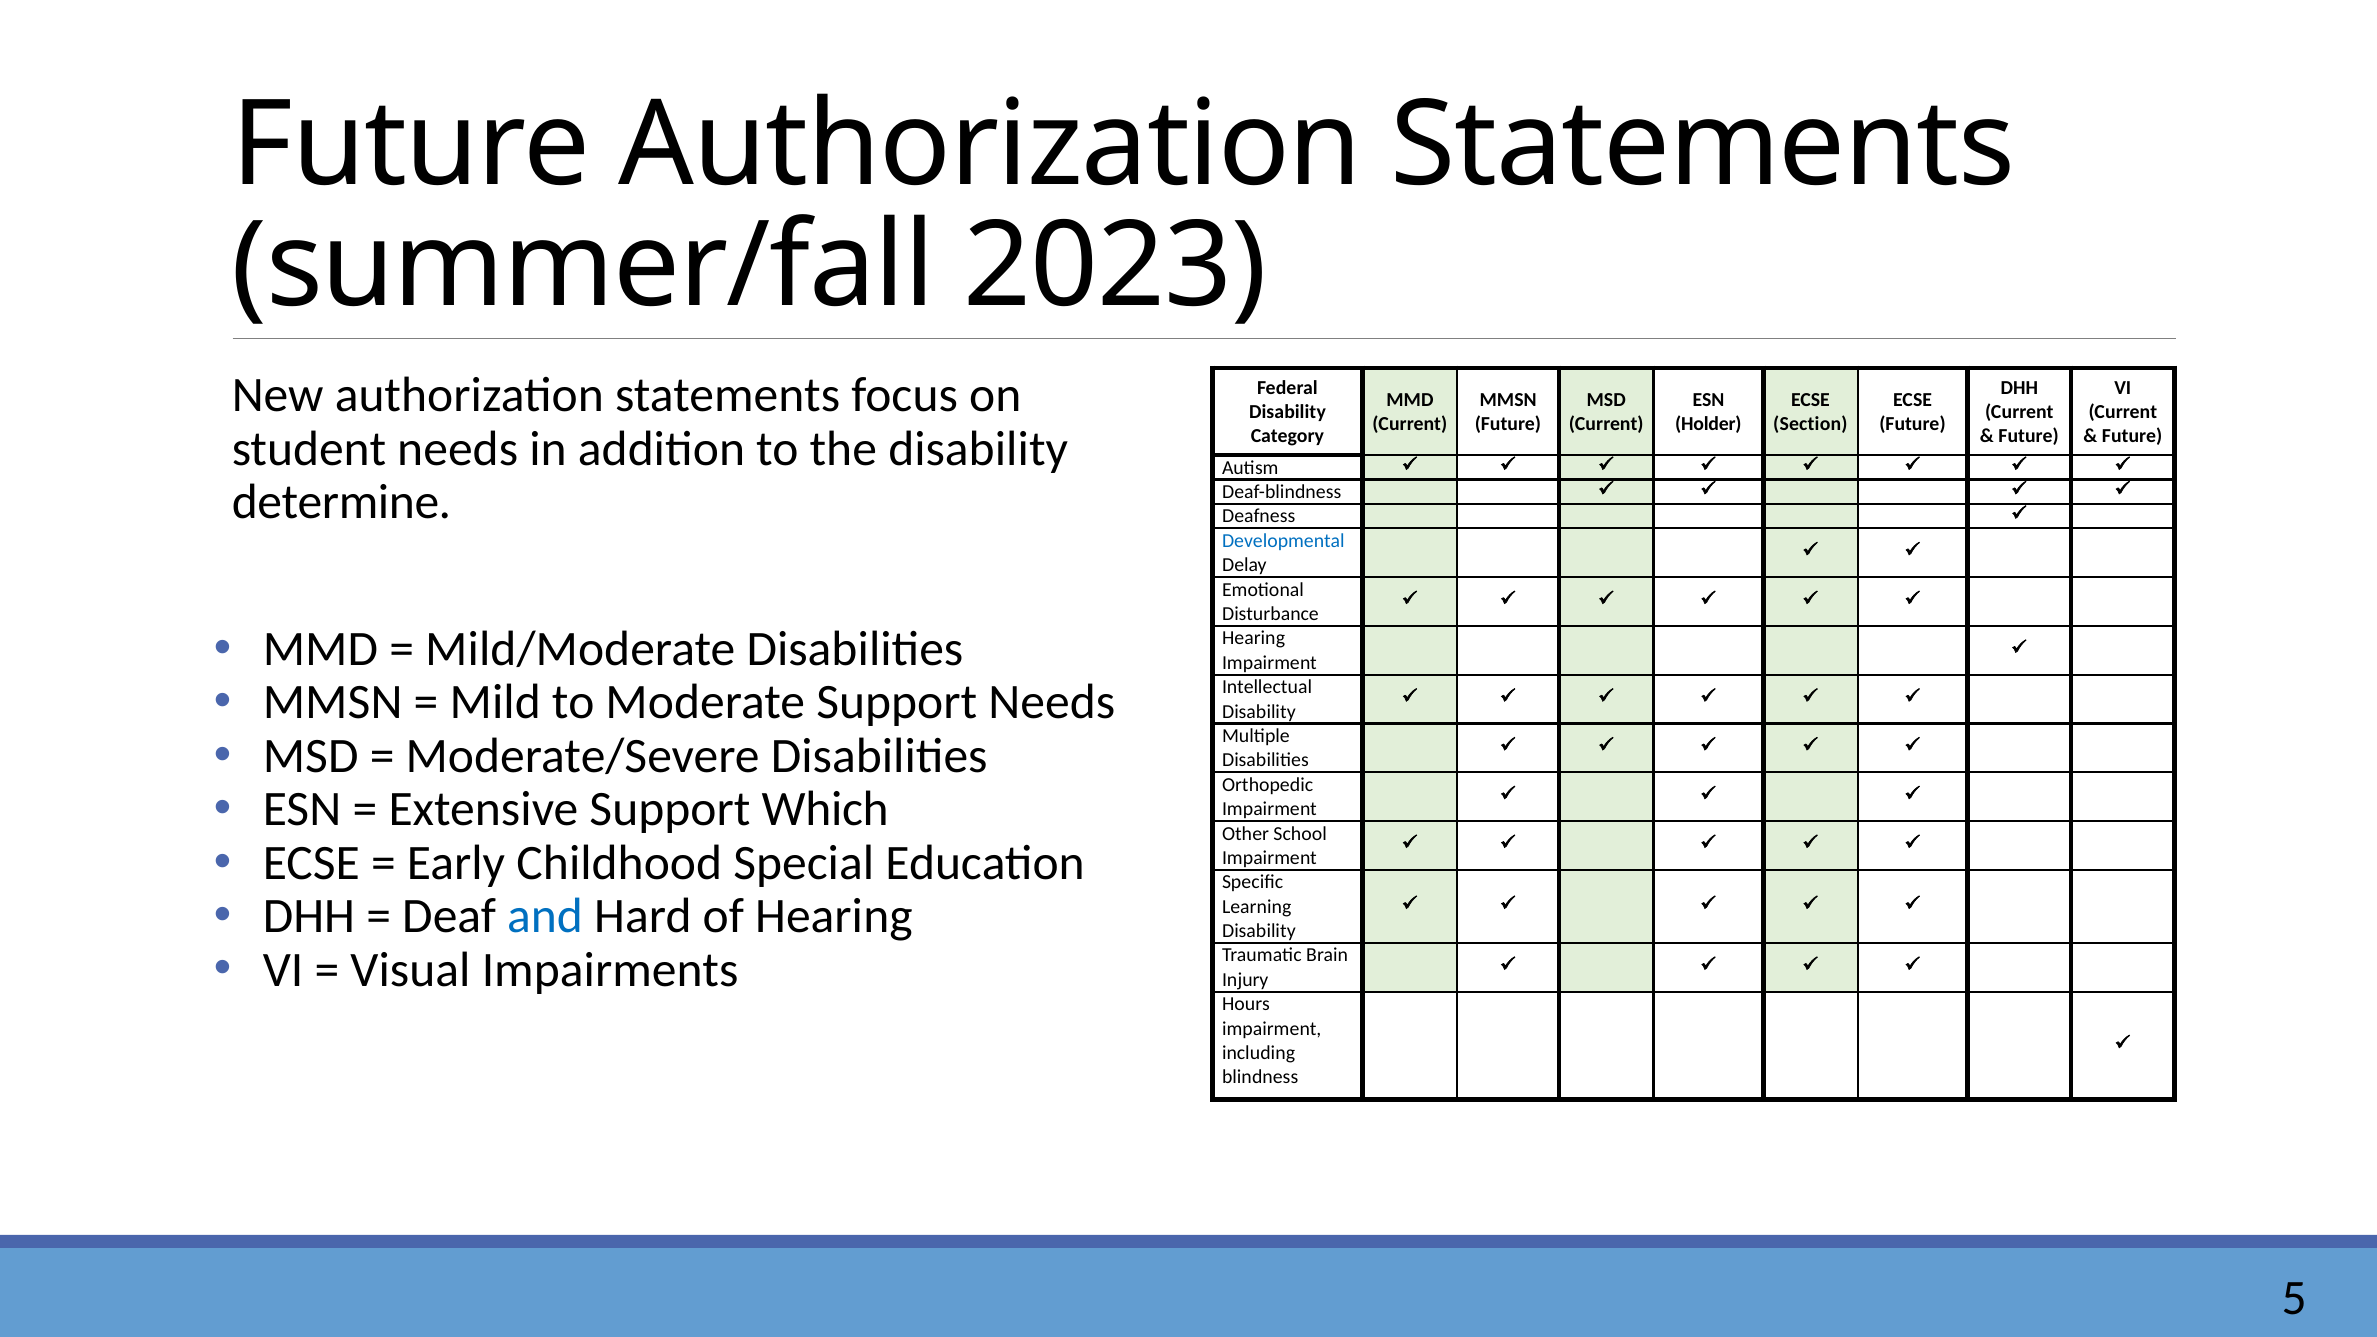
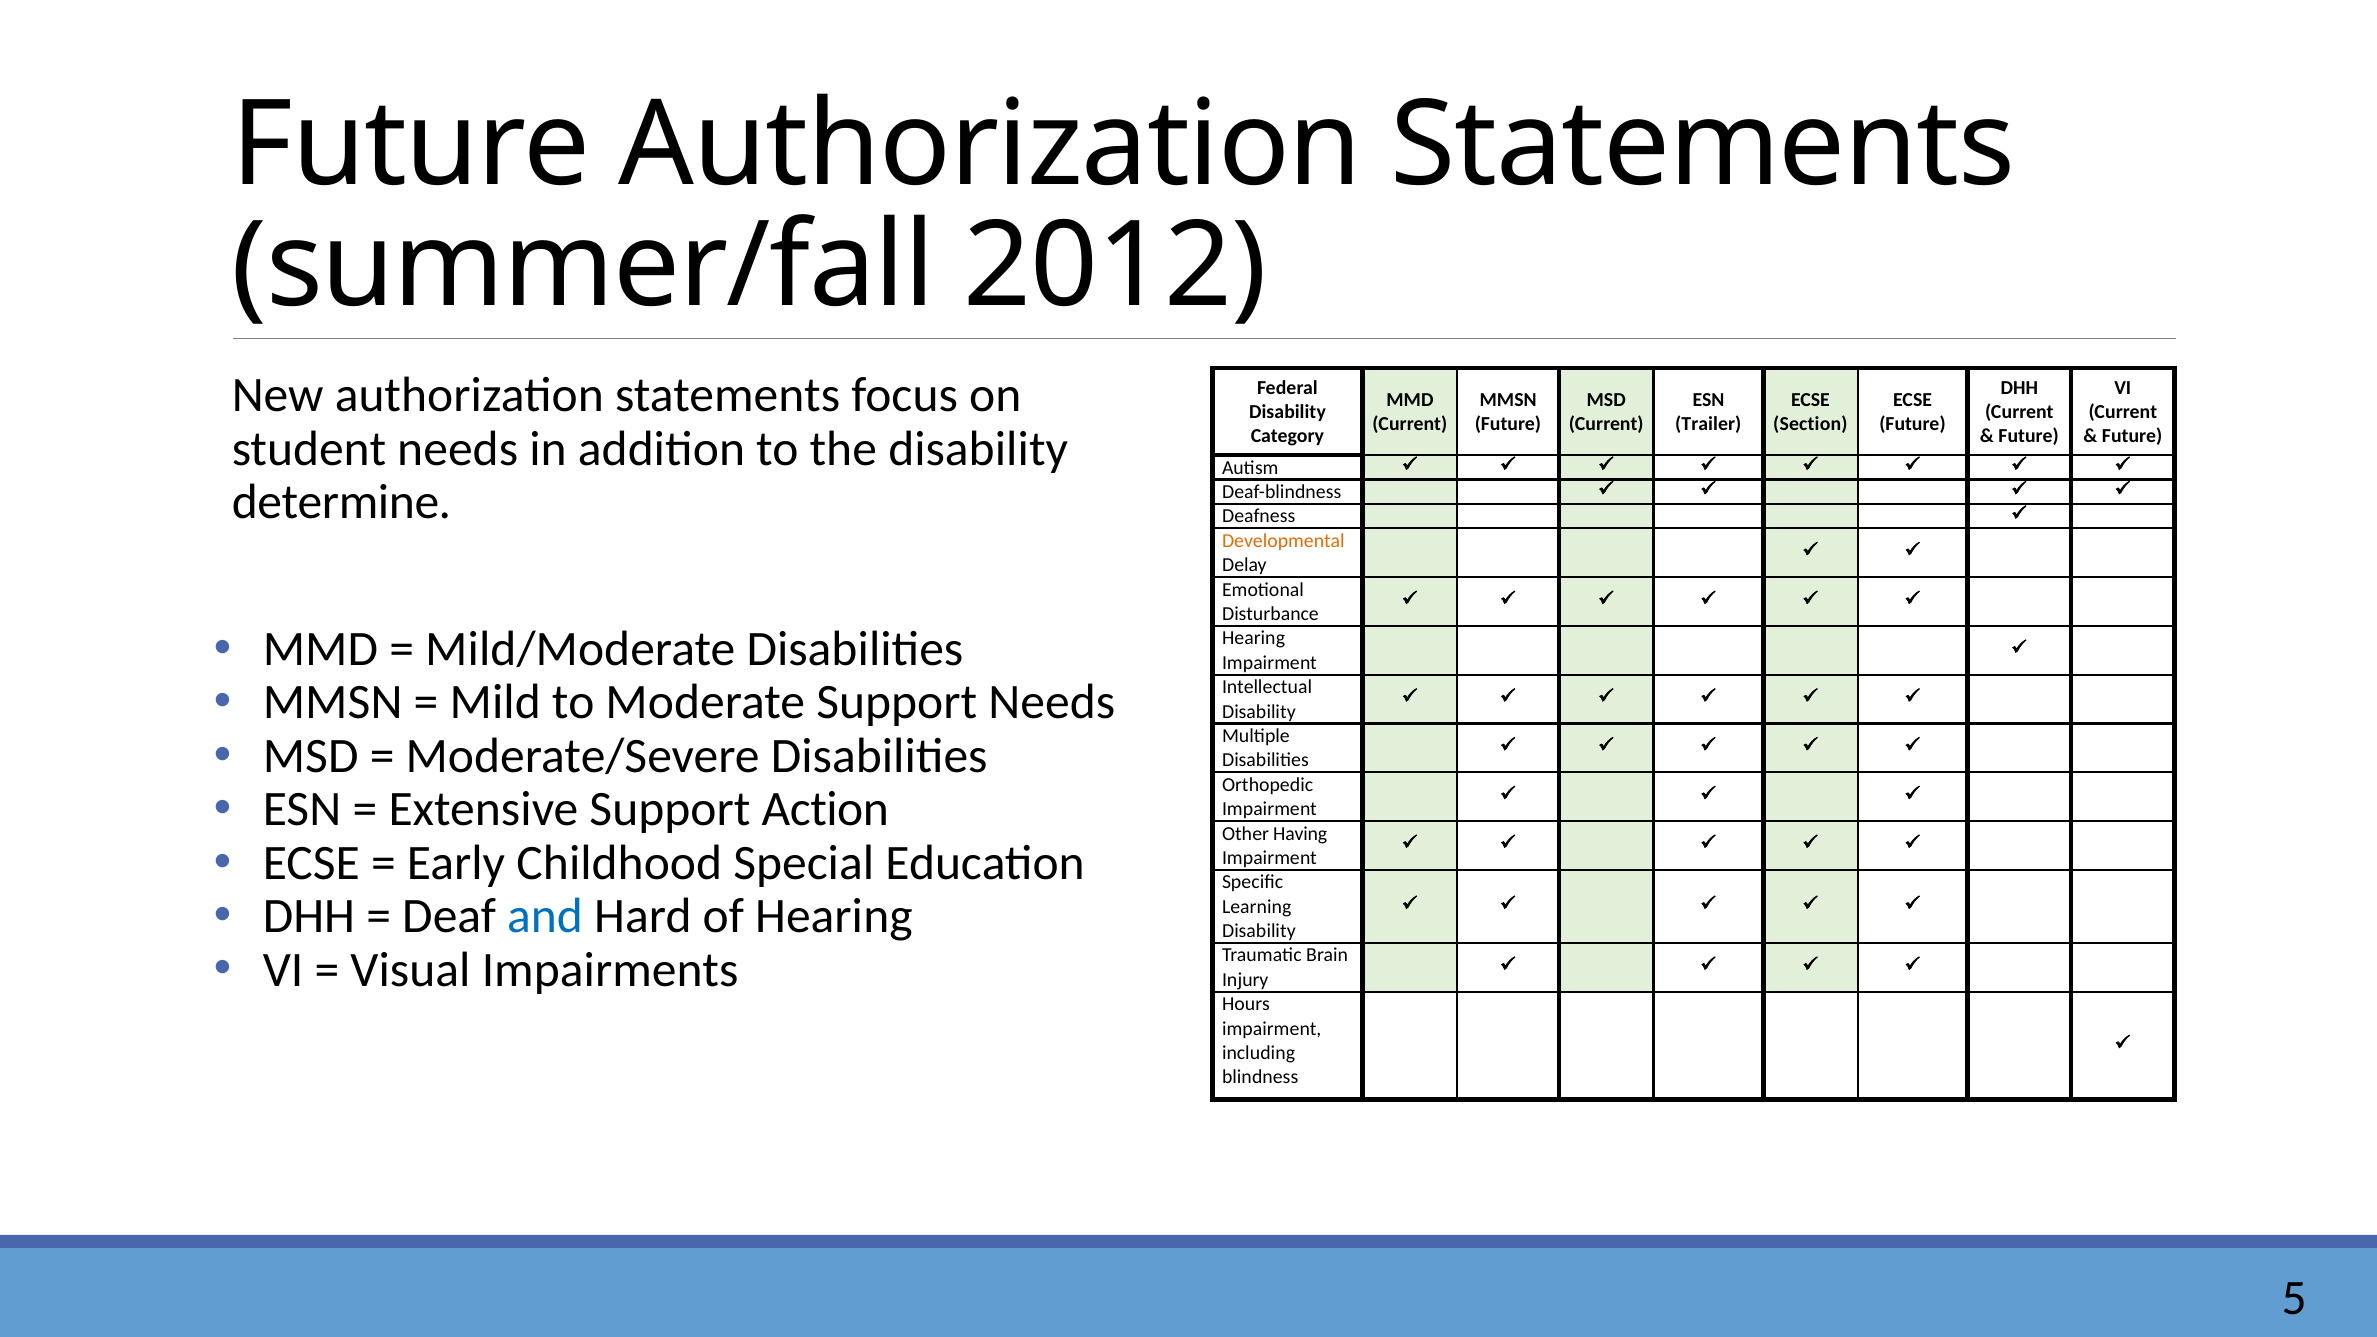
2023: 2023 -> 2012
Holder: Holder -> Trailer
Developmental colour: blue -> orange
Which: Which -> Action
School: School -> Having
